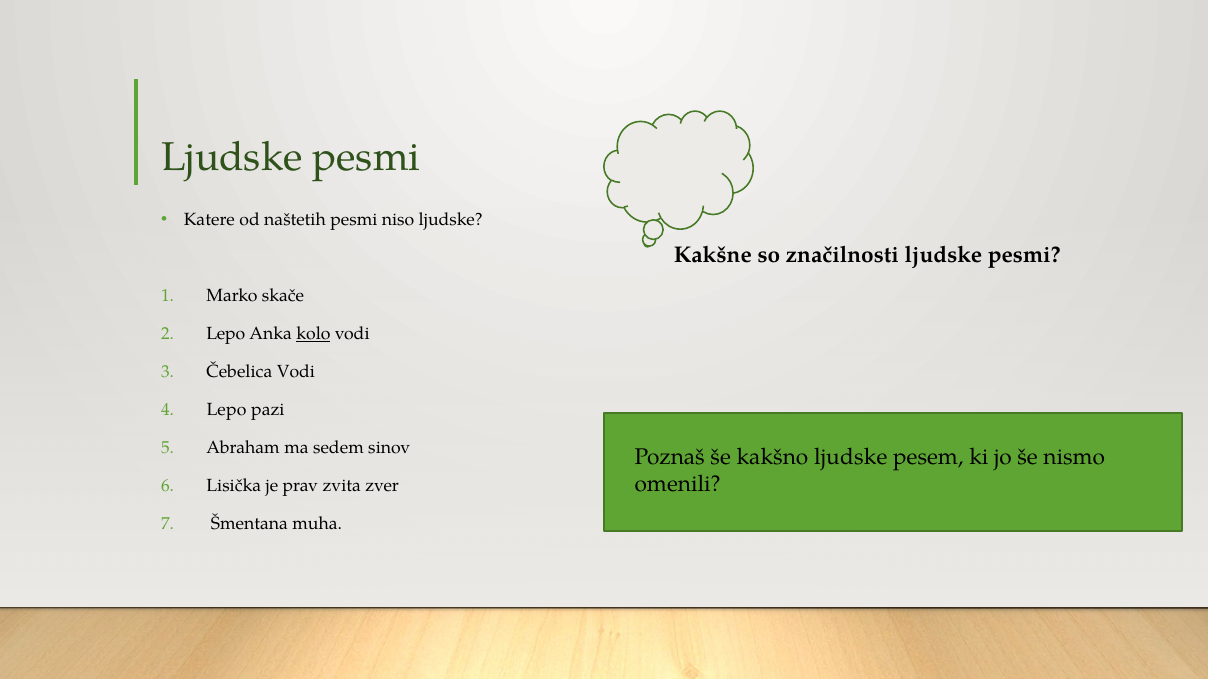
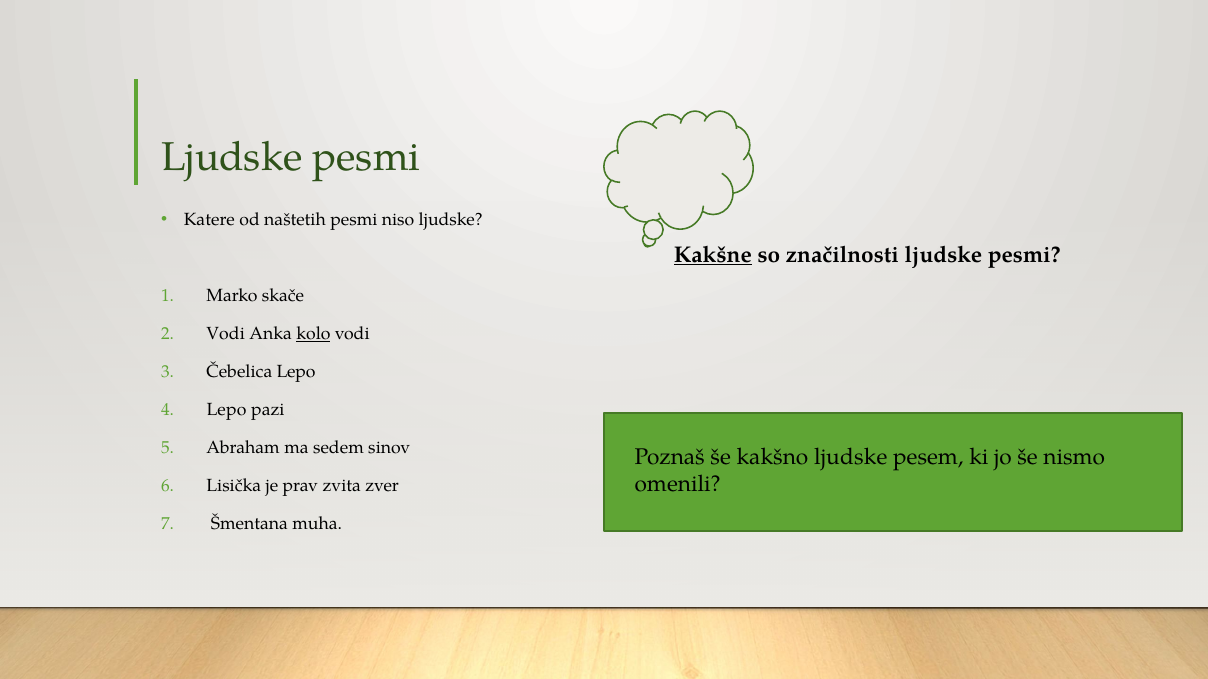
Kakšne underline: none -> present
Lepo at (226, 334): Lepo -> Vodi
Čebelica Vodi: Vodi -> Lepo
